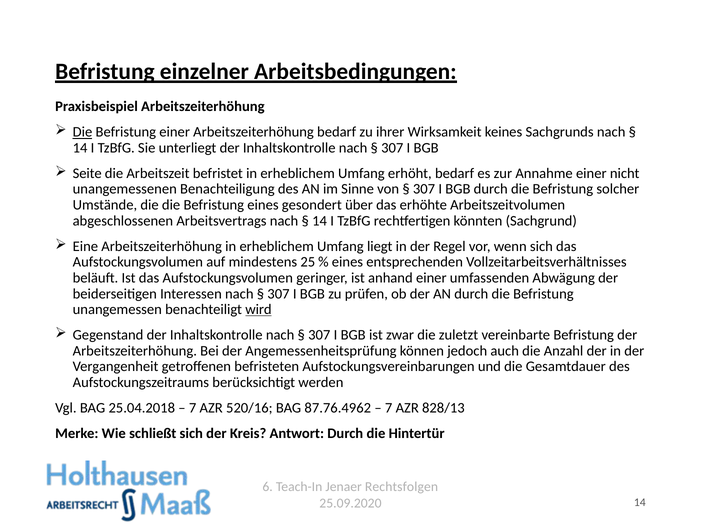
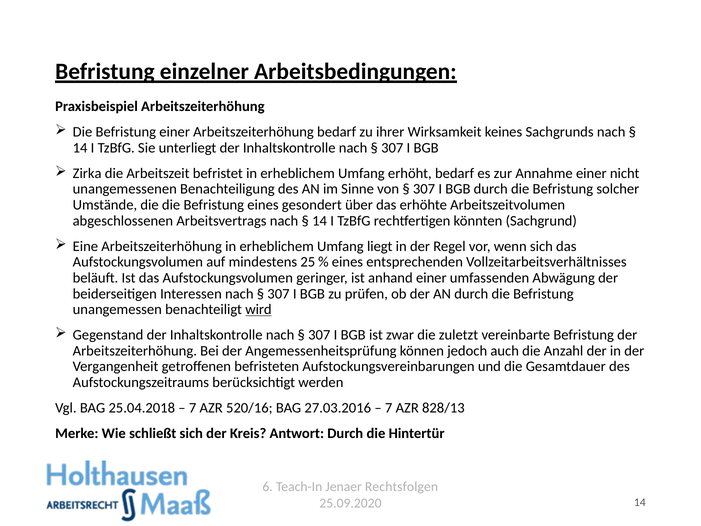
Die at (82, 132) underline: present -> none
Seite: Seite -> Zirka
87.76.4962: 87.76.4962 -> 27.03.2016
